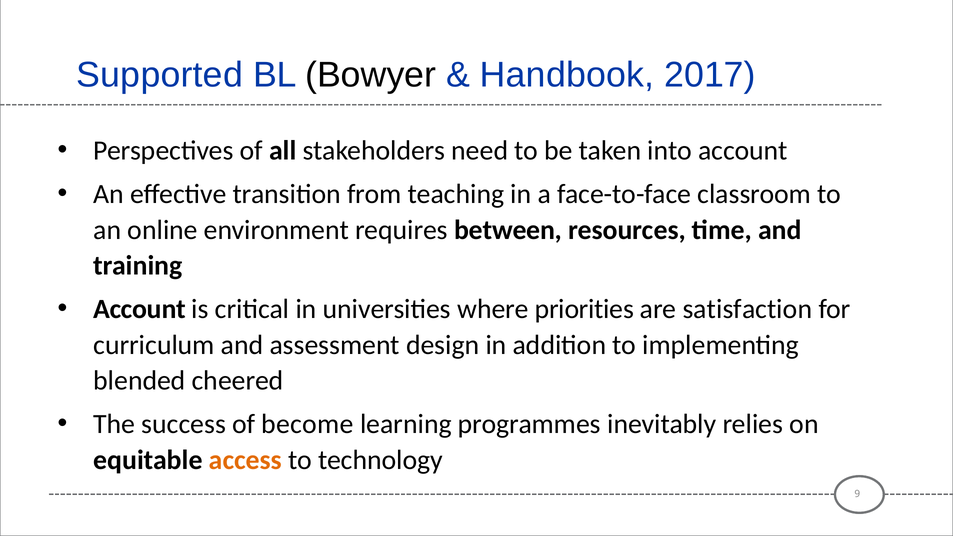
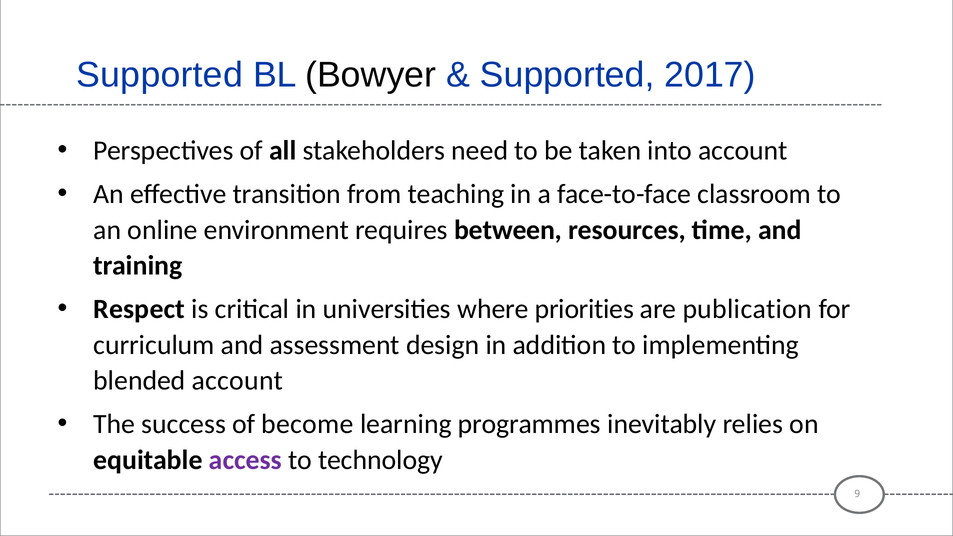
Handbook at (567, 75): Handbook -> Supported
Account at (139, 309): Account -> Respect
satisfaction: satisfaction -> publication
blended cheered: cheered -> account
access colour: orange -> purple
